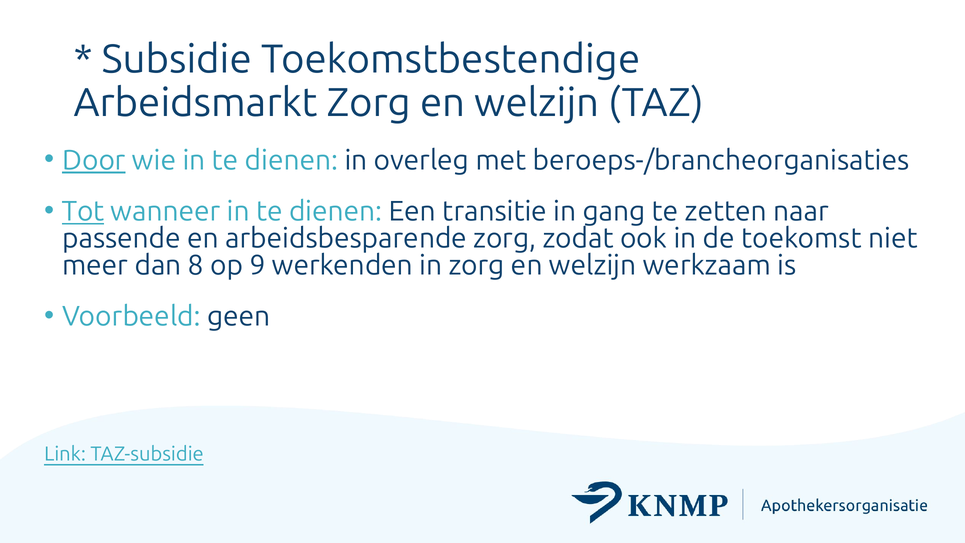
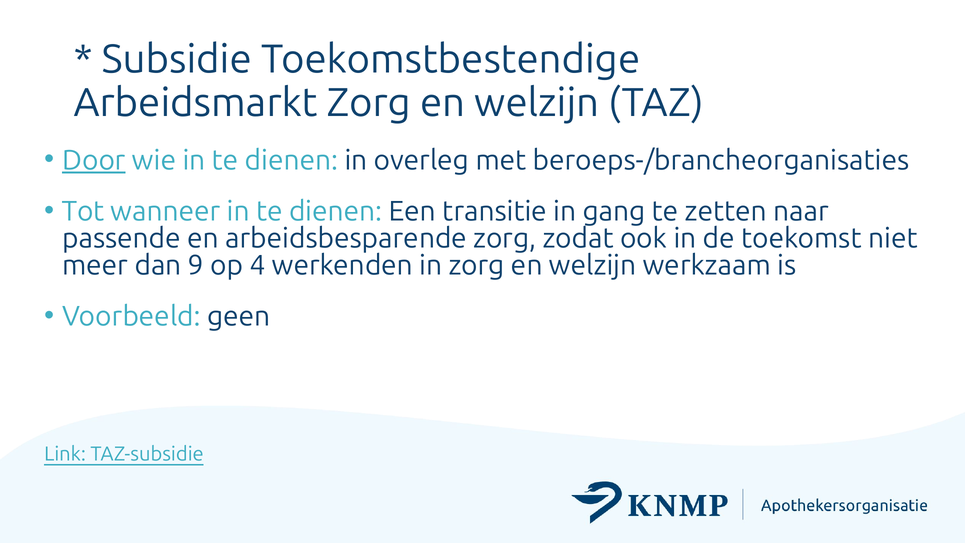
Tot underline: present -> none
8: 8 -> 9
9: 9 -> 4
